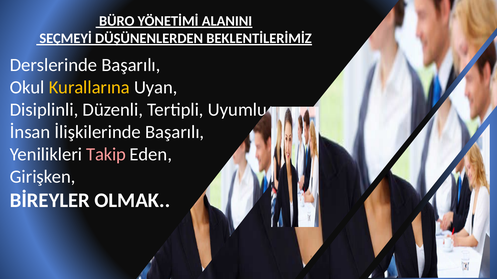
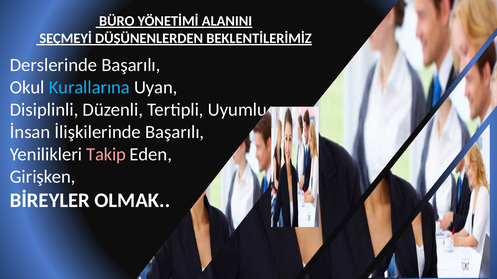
Kurallarına colour: yellow -> light blue
